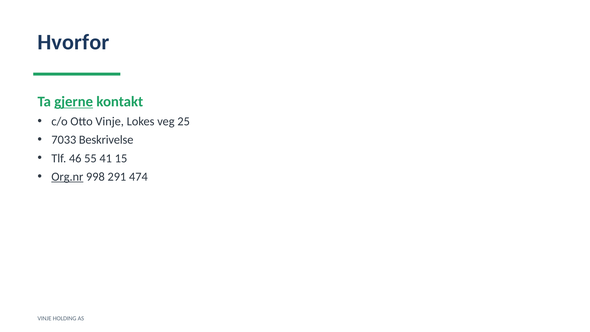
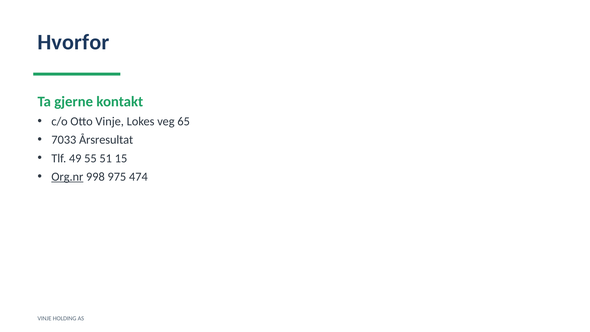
gjerne underline: present -> none
25: 25 -> 65
Beskrivelse: Beskrivelse -> Årsresultat
46: 46 -> 49
41: 41 -> 51
291: 291 -> 975
